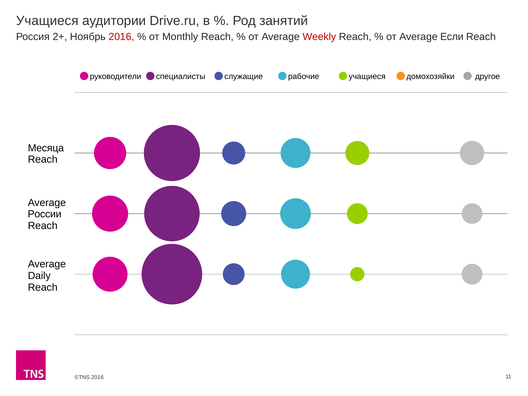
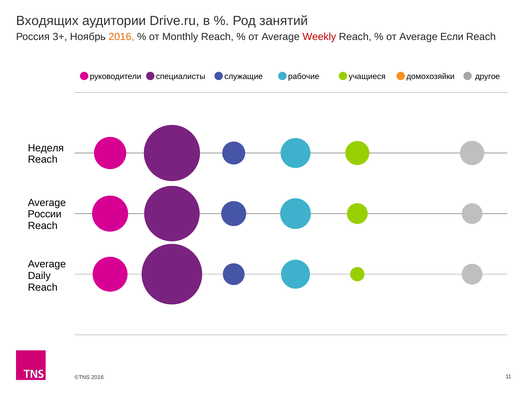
Учащиеся at (47, 21): Учащиеся -> Входящих
2+: 2+ -> 3+
2016 at (121, 37) colour: red -> orange
Месяца: Месяца -> Неделя
